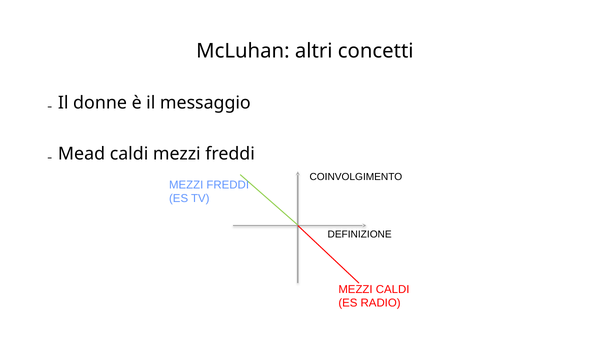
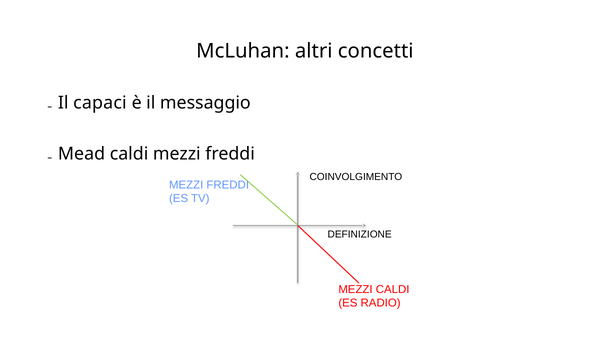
donne: donne -> capaci
